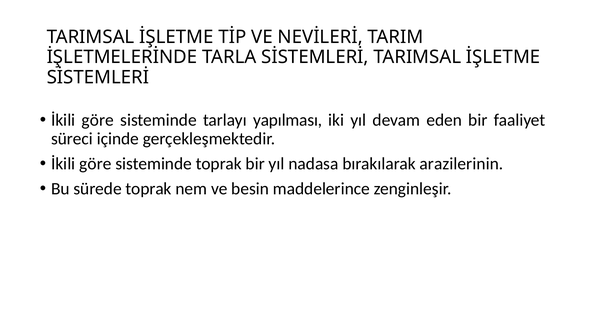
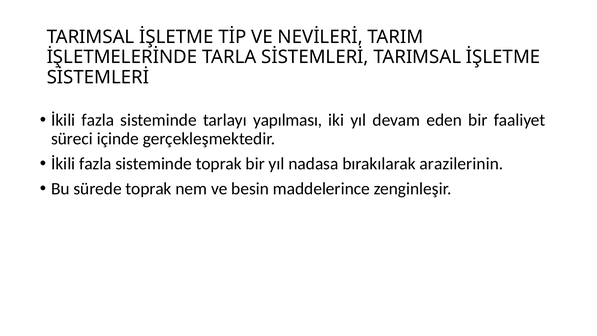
göre at (98, 120): göre -> fazla
göre at (95, 164): göre -> fazla
